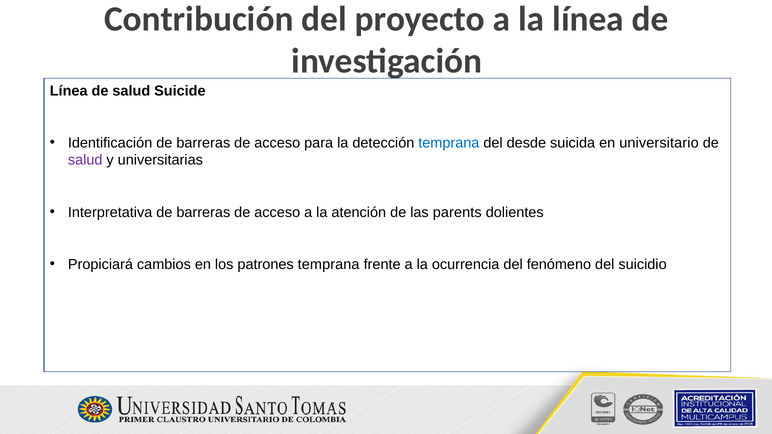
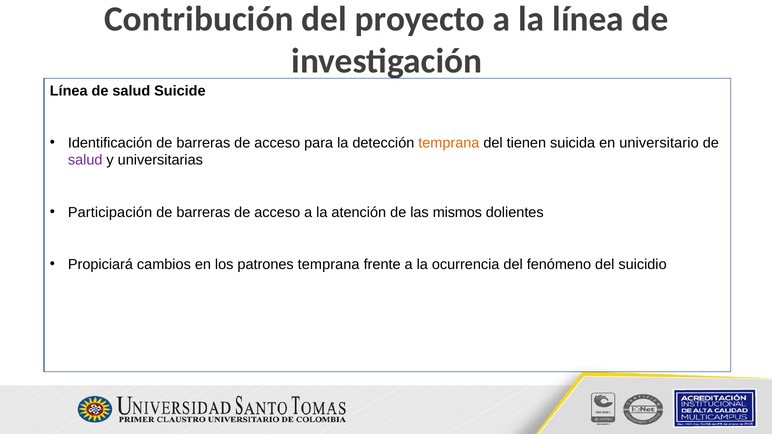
temprana at (449, 143) colour: blue -> orange
desde: desde -> tienen
Interpretativa: Interpretativa -> Participación
parents: parents -> mismos
